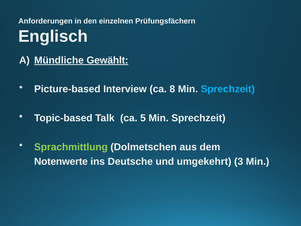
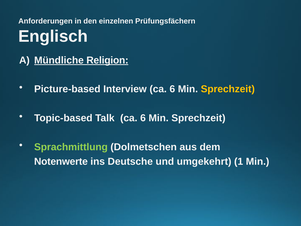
Gewählt: Gewählt -> Religion
Interview ca 8: 8 -> 6
Sprechzeit at (228, 89) colour: light blue -> yellow
Talk ca 5: 5 -> 6
3: 3 -> 1
